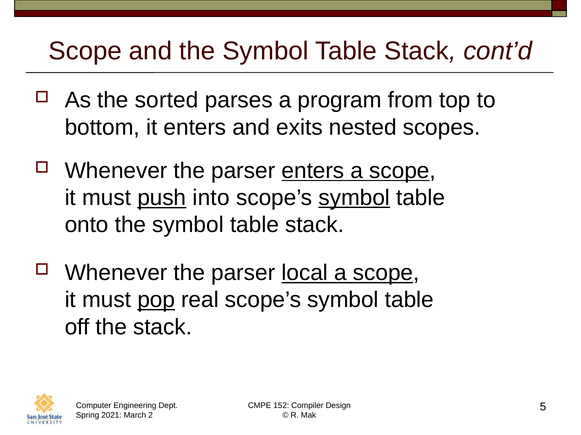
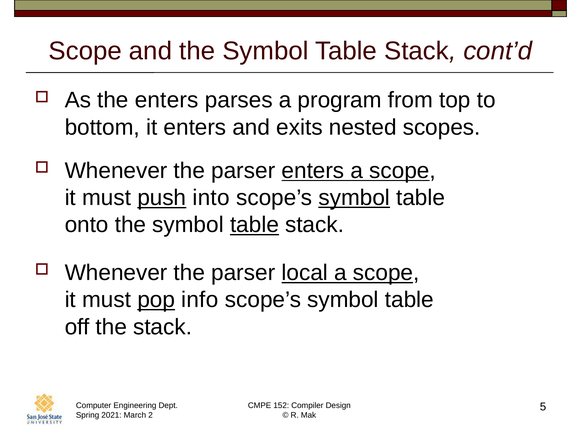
the sorted: sorted -> enters
table at (254, 225) underline: none -> present
real: real -> info
